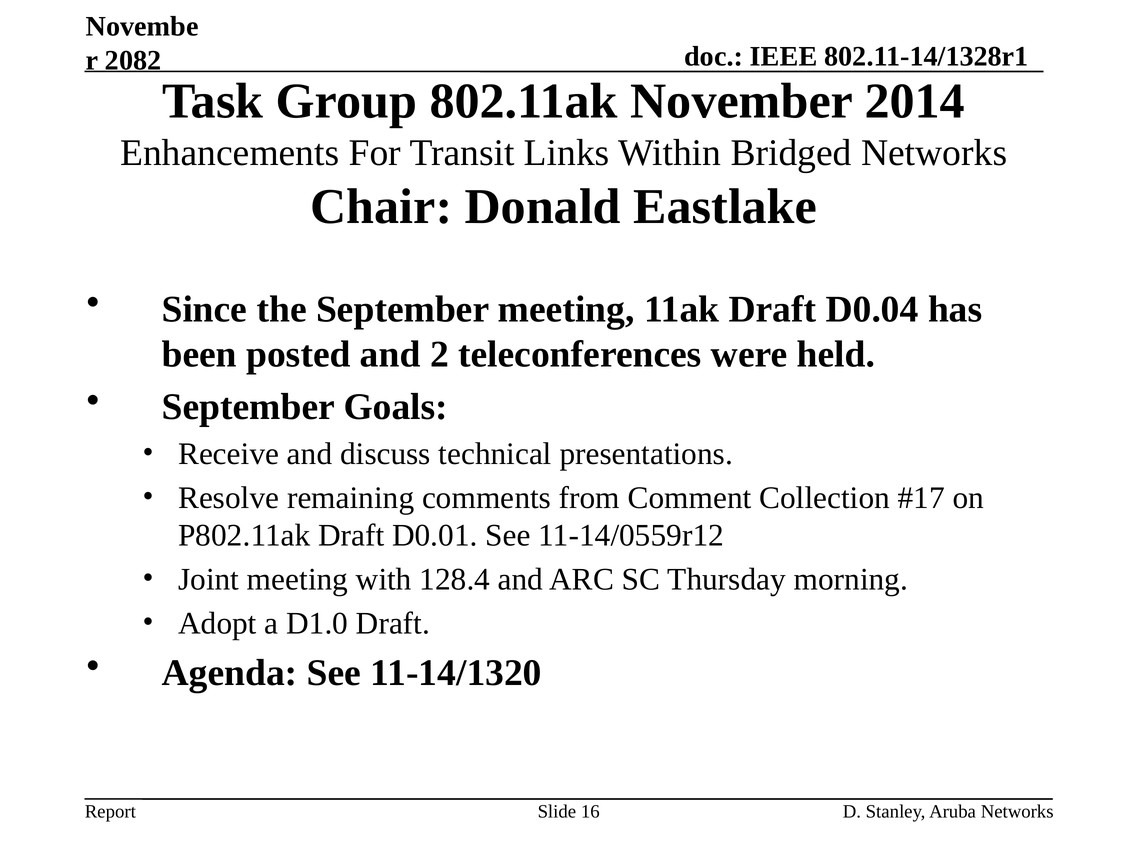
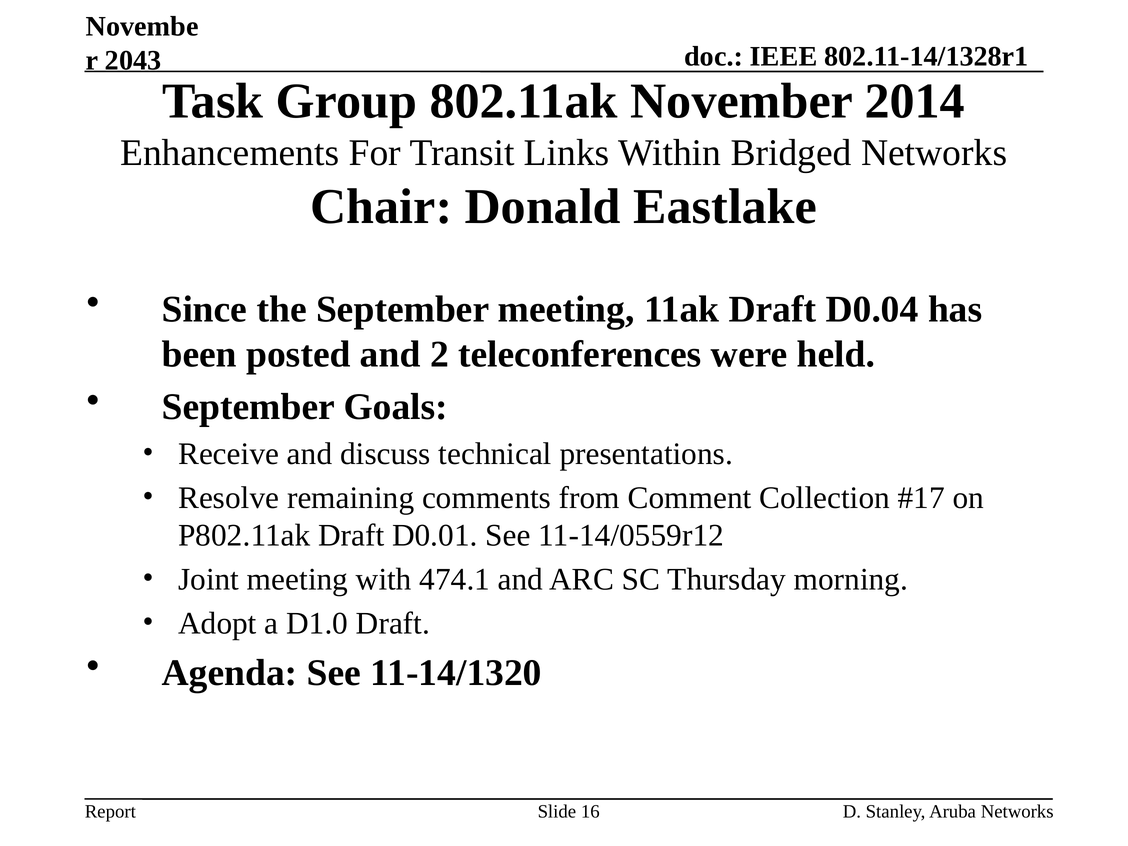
2082: 2082 -> 2043
128.4: 128.4 -> 474.1
